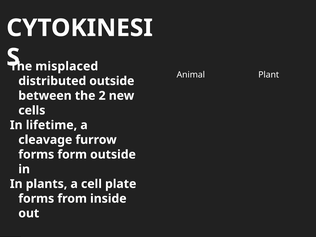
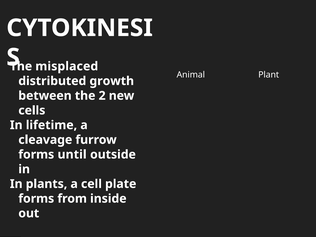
distributed outside: outside -> growth
form: form -> until
